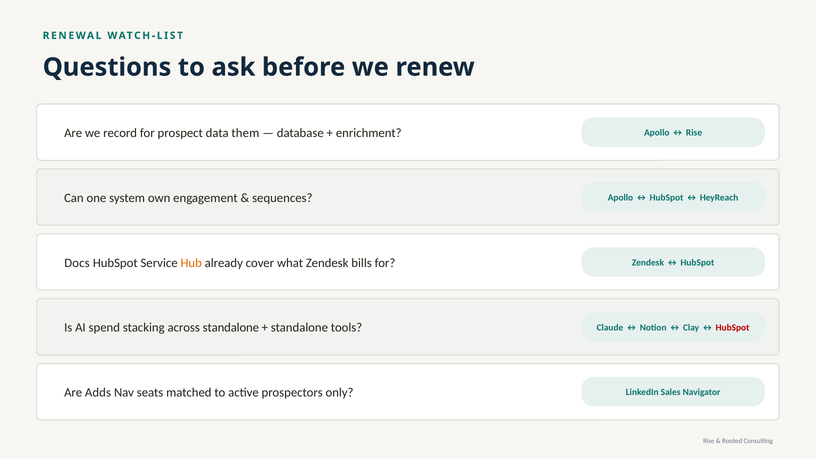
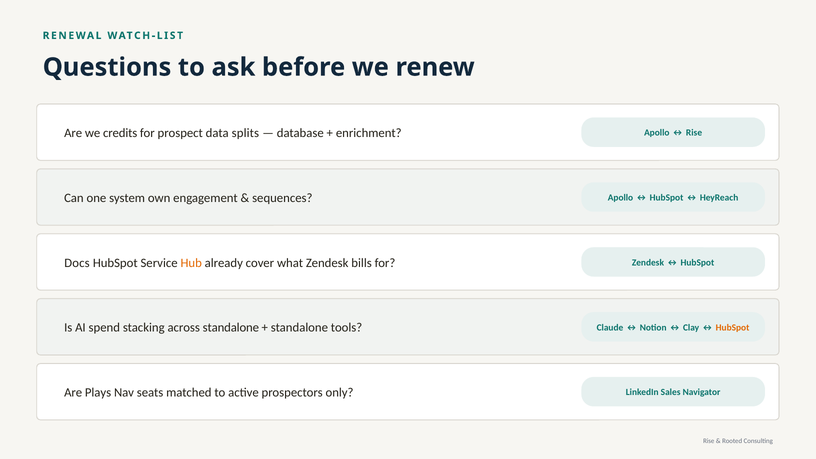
record: record -> credits
them: them -> splits
HubSpot at (733, 327) colour: red -> orange
Adds: Adds -> Plays
